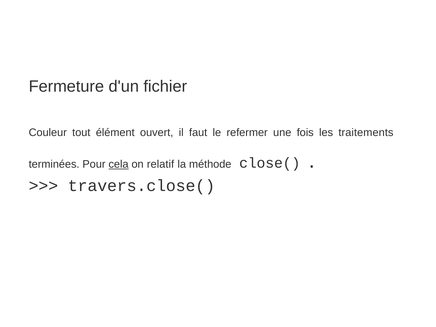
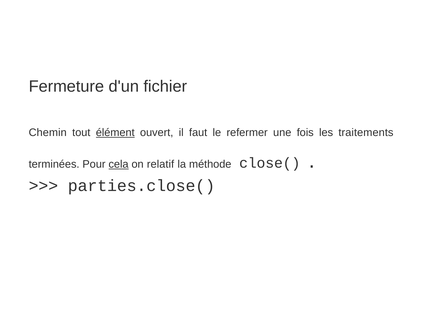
Couleur: Couleur -> Chemin
élément underline: none -> present
travers.close(: travers.close( -> parties.close(
